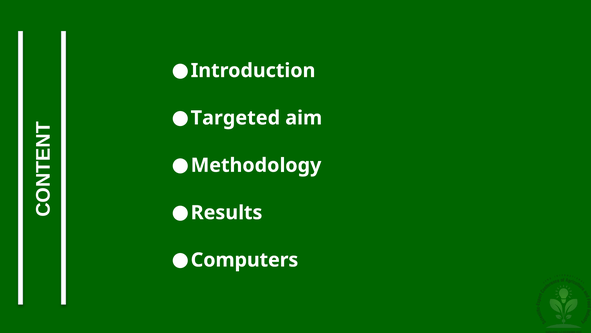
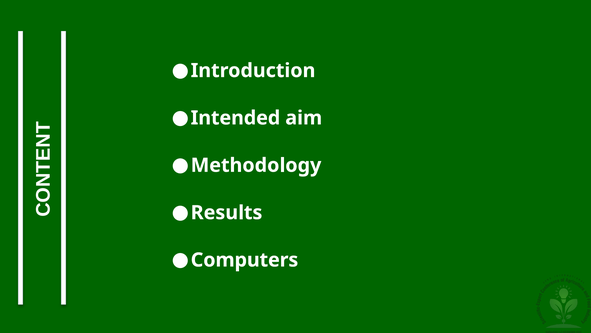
Targeted: Targeted -> Intended
